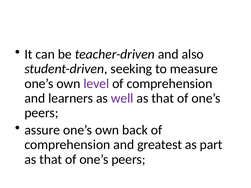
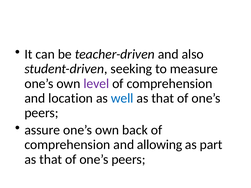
learners: learners -> location
well colour: purple -> blue
greatest: greatest -> allowing
